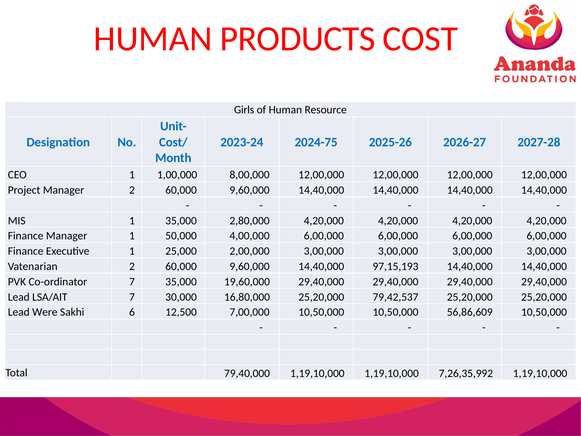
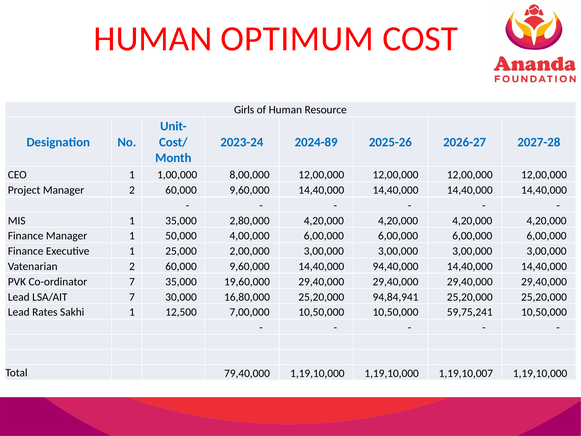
PRODUCTS: PRODUCTS -> OPTIMUM
2024-75: 2024-75 -> 2024-89
97,15,193: 97,15,193 -> 94,40,000
79,42,537: 79,42,537 -> 94,84,941
Were: Were -> Rates
Sakhi 6: 6 -> 1
56,86,609: 56,86,609 -> 59,75,241
7,26,35,992: 7,26,35,992 -> 1,19,10,007
